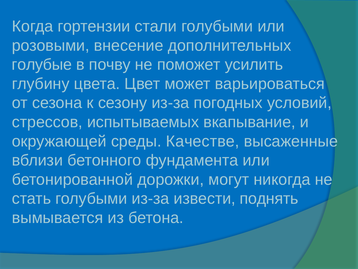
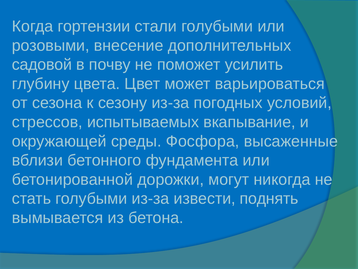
голубые: голубые -> садовой
Качестве: Качестве -> Фосфора
